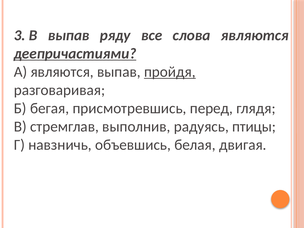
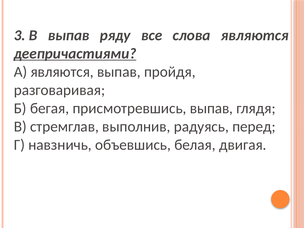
пройдя underline: present -> none
присмотревшись перед: перед -> выпав
птицы: птицы -> перед
